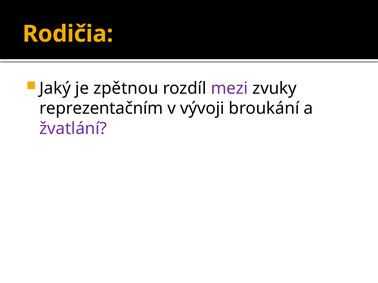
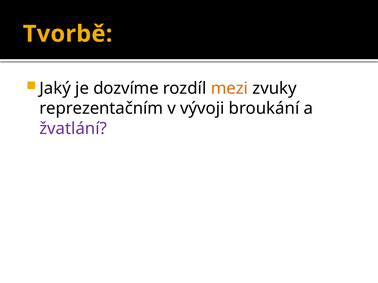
Rodičia: Rodičia -> Tvorbě
zpětnou: zpětnou -> dozvíme
mezi colour: purple -> orange
